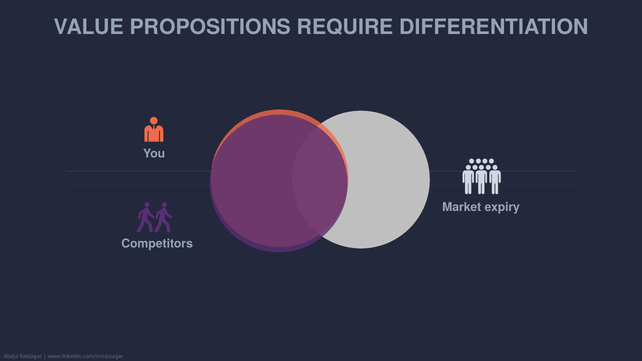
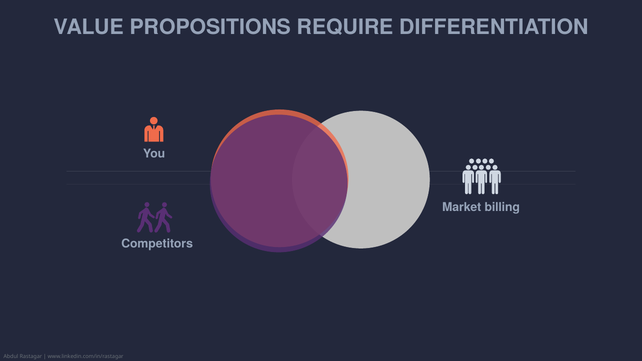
expiry: expiry -> billing
